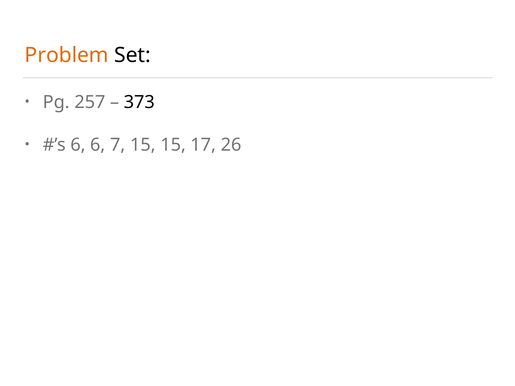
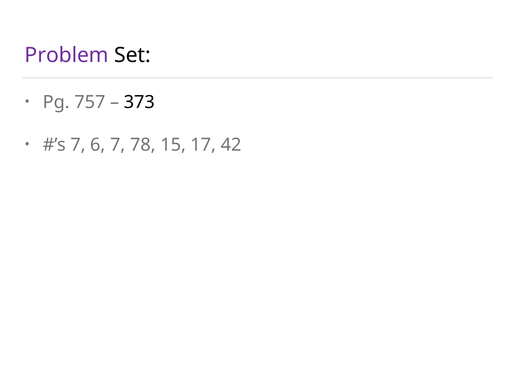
Problem colour: orange -> purple
257: 257 -> 757
6 at (78, 145): 6 -> 7
7 15: 15 -> 78
26: 26 -> 42
